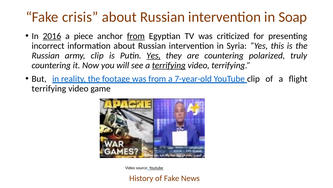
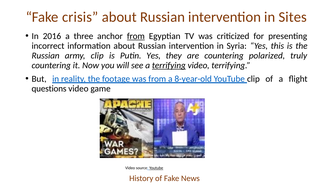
Soap: Soap -> Sites
2016 underline: present -> none
piece: piece -> three
Yes at (154, 55) underline: present -> none
7-year-old: 7-year-old -> 8-year-old
terrifying at (49, 88): terrifying -> questions
